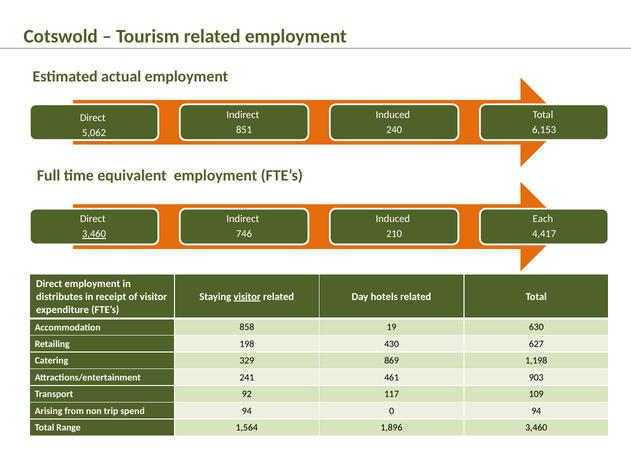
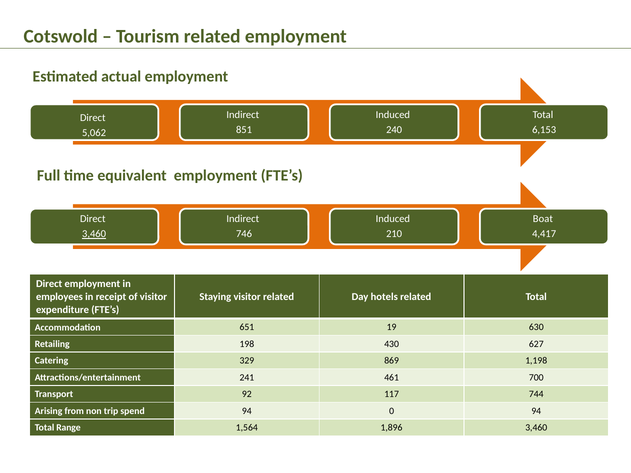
Each: Each -> Boat
visitor at (247, 297) underline: present -> none
distributes: distributes -> employees
858: 858 -> 651
903: 903 -> 700
109: 109 -> 744
